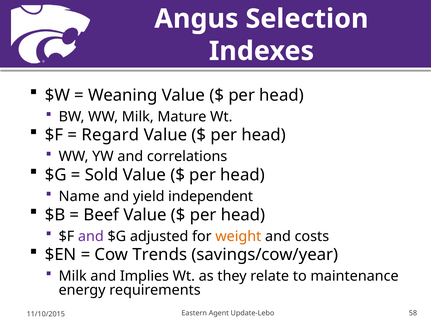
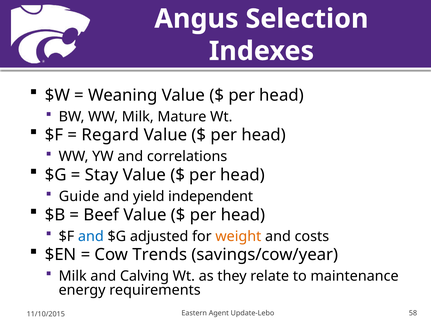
Sold: Sold -> Stay
Name: Name -> Guide
and at (91, 237) colour: purple -> blue
Implies: Implies -> Calving
